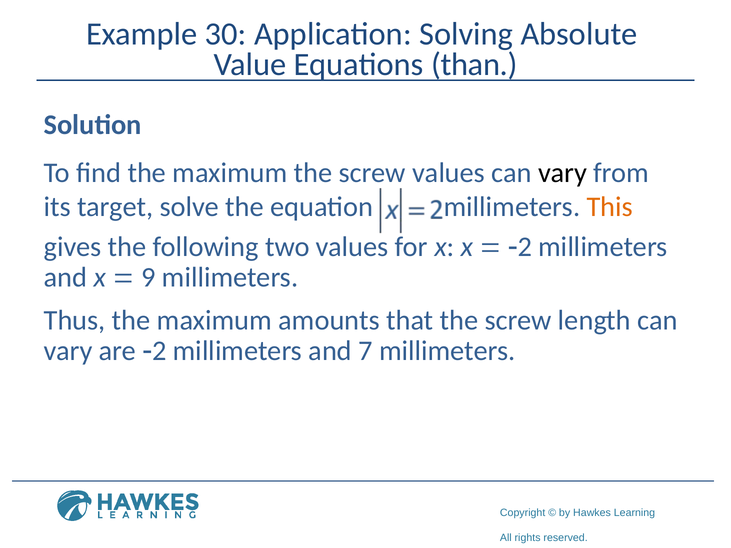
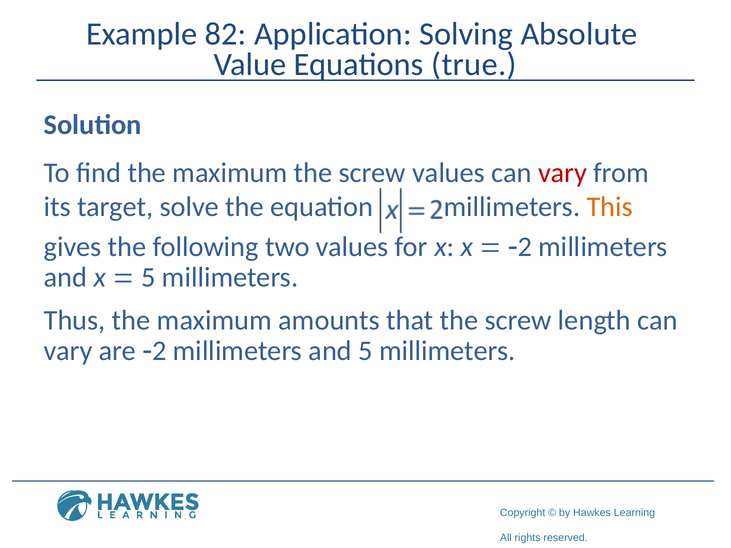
30: 30 -> 82
than: than -> true
vary at (563, 173) colour: black -> red
9 at (148, 277): 9 -> 5
and 7: 7 -> 5
